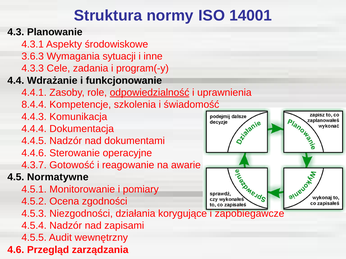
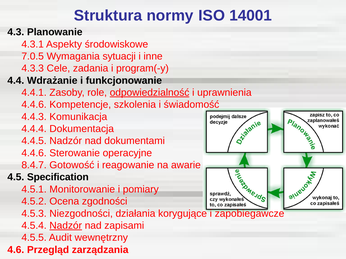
3.6.3: 3.6.3 -> 7.0.5
8.4.4 at (34, 105): 8.4.4 -> 4.4.6
4.3.7: 4.3.7 -> 8.4.7
Normatywne: Normatywne -> Specification
Nadzór at (66, 226) underline: none -> present
